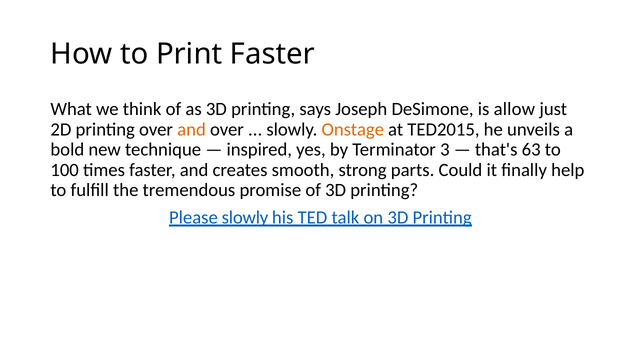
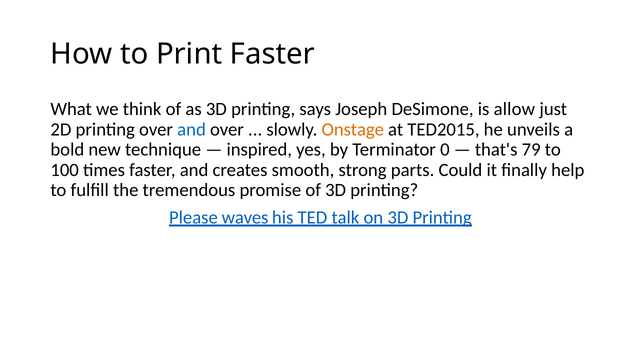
and at (192, 129) colour: orange -> blue
3: 3 -> 0
63: 63 -> 79
Please slowly: slowly -> waves
